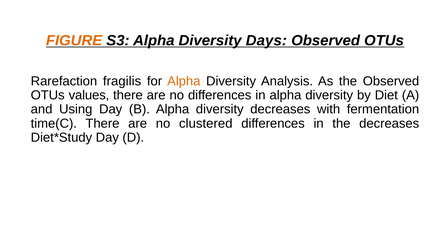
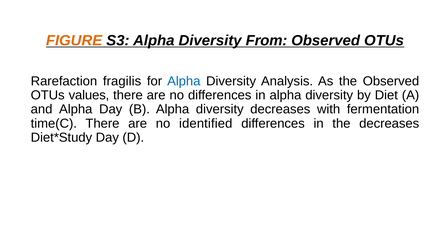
Days: Days -> From
Alpha at (184, 81) colour: orange -> blue
and Using: Using -> Alpha
clustered: clustered -> identified
